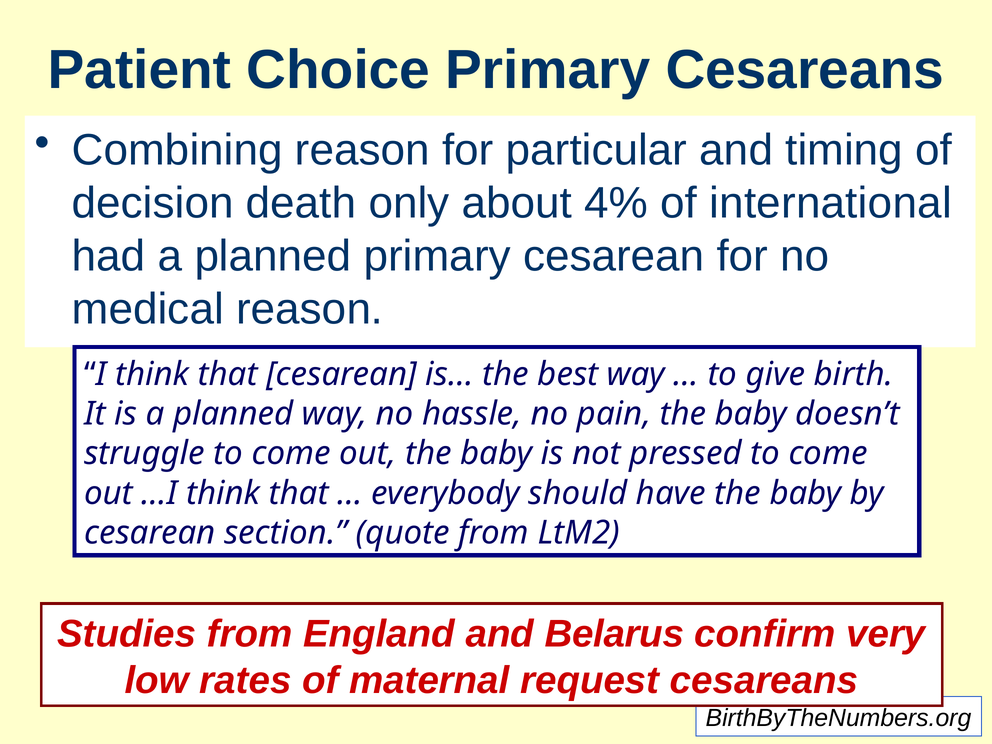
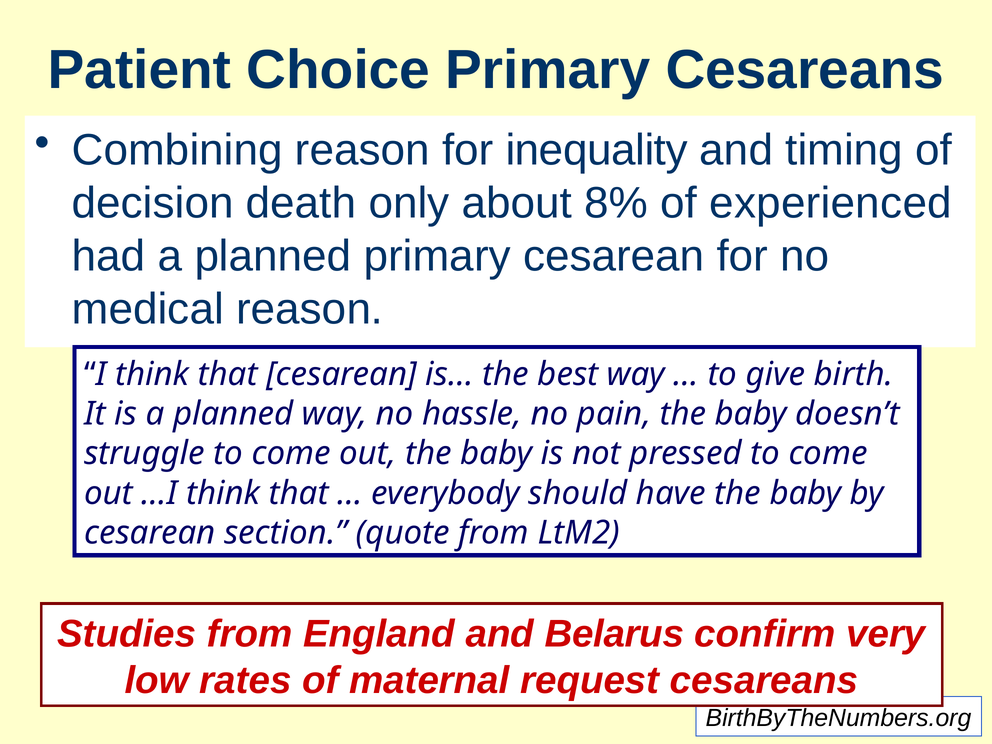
particular: particular -> inequality
4%: 4% -> 8%
international: international -> experienced
